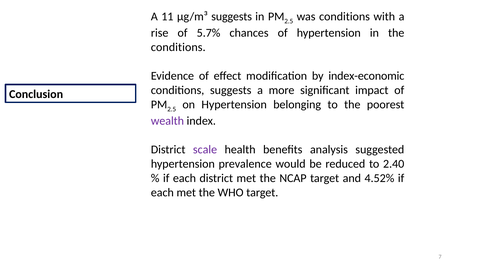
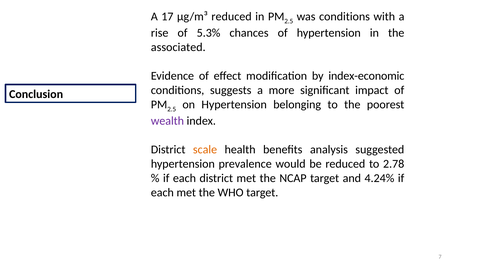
11: 11 -> 17
µg/m³ suggests: suggests -> reduced
5.7%: 5.7% -> 5.3%
conditions at (178, 47): conditions -> associated
scale colour: purple -> orange
2.40: 2.40 -> 2.78
4.52%: 4.52% -> 4.24%
